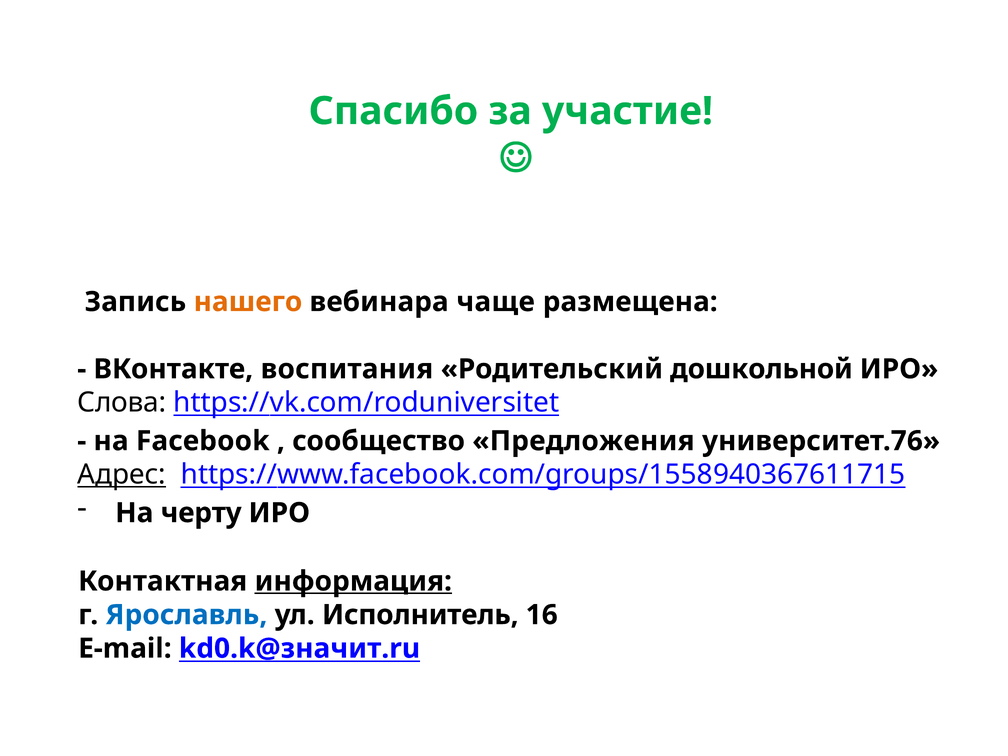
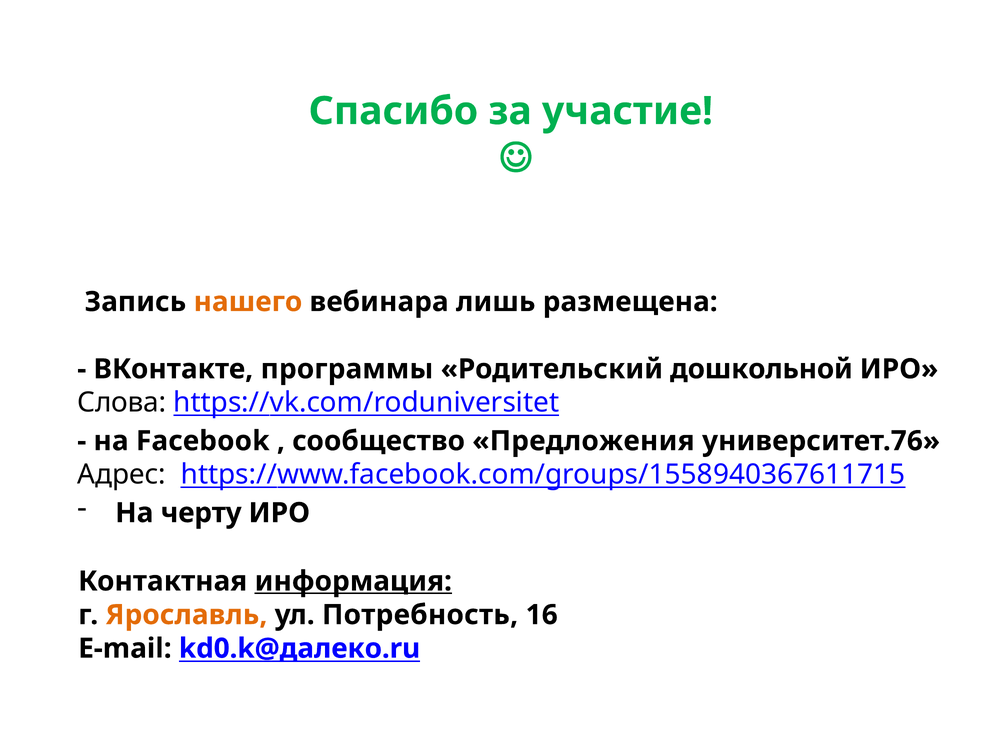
чаще: чаще -> лишь
воспитания: воспитания -> программы
Адрес underline: present -> none
Ярославль colour: blue -> orange
Исполнитель: Исполнитель -> Потребность
kd0.k@значит.ru: kd0.k@значит.ru -> kd0.k@далеко.ru
